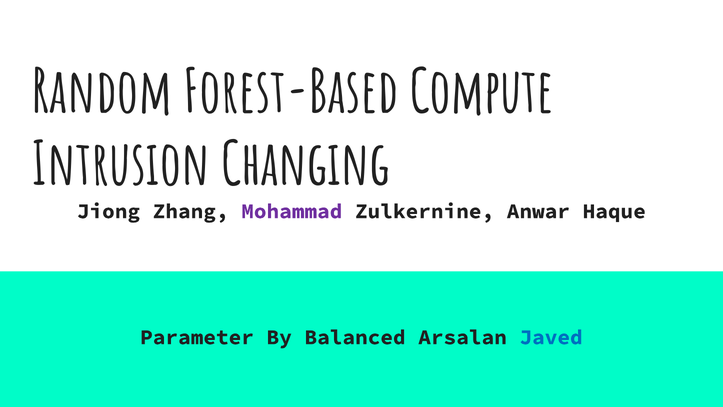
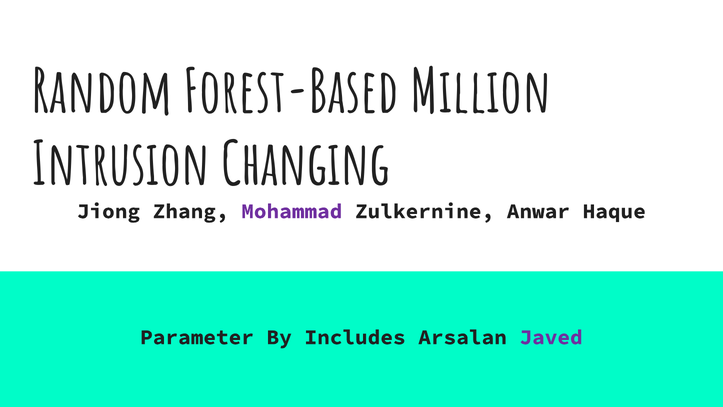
Compute: Compute -> Million
Balanced: Balanced -> Includes
Javed colour: blue -> purple
